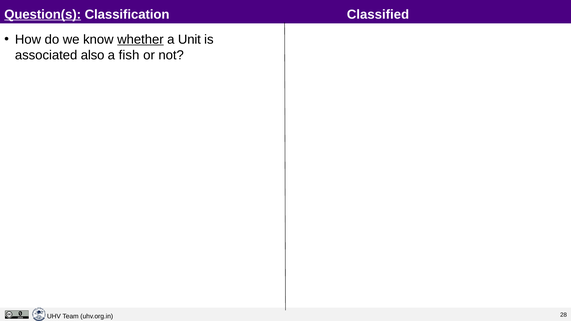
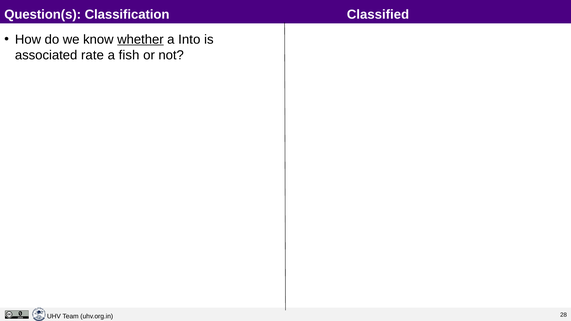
Question(s underline: present -> none
Unit: Unit -> Into
also: also -> rate
